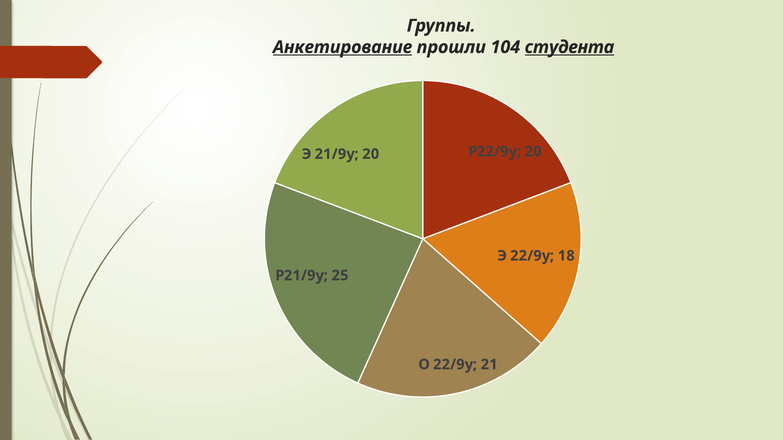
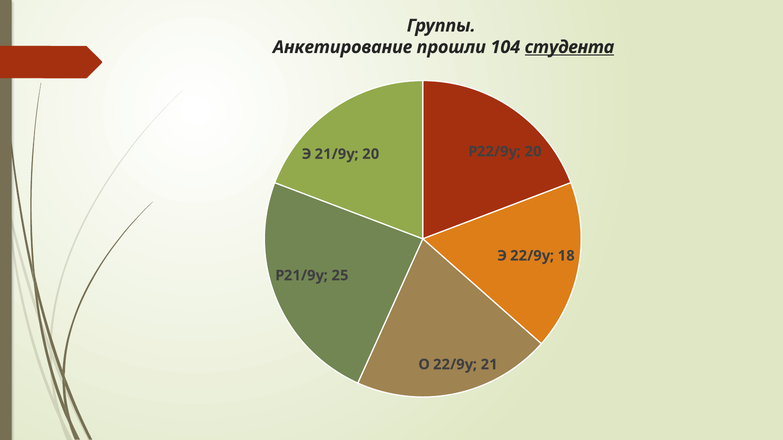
Анкетирование underline: present -> none
